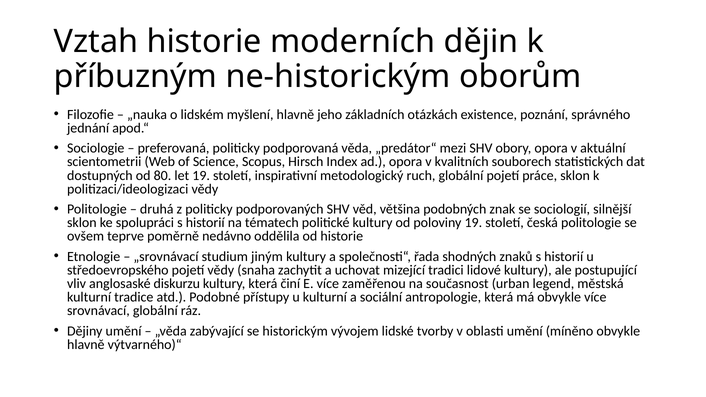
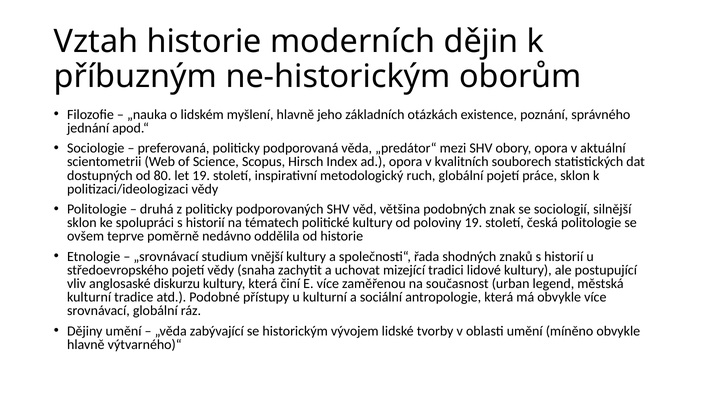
jiným: jiným -> vnější
